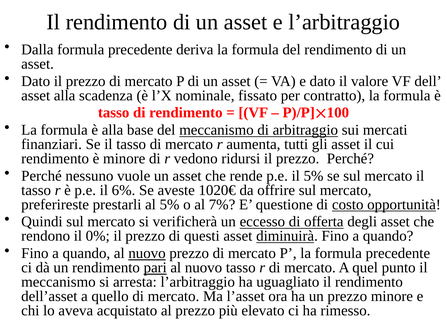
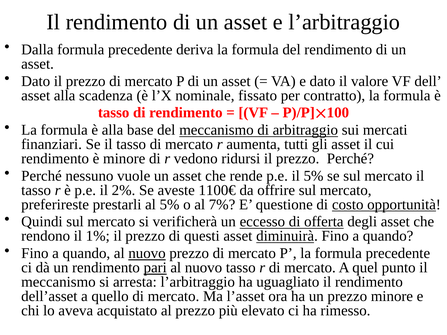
6%: 6% -> 2%
1020€: 1020€ -> 1100€
0%: 0% -> 1%
